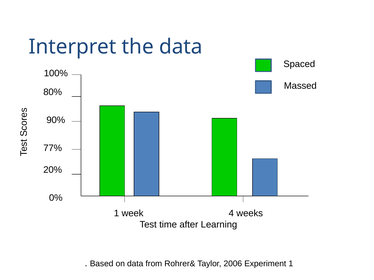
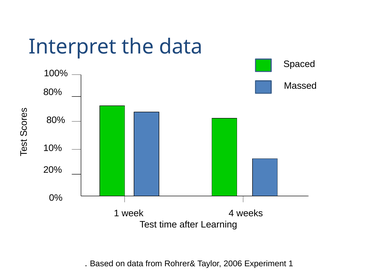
90% at (56, 120): 90% -> 80%
77%: 77% -> 10%
